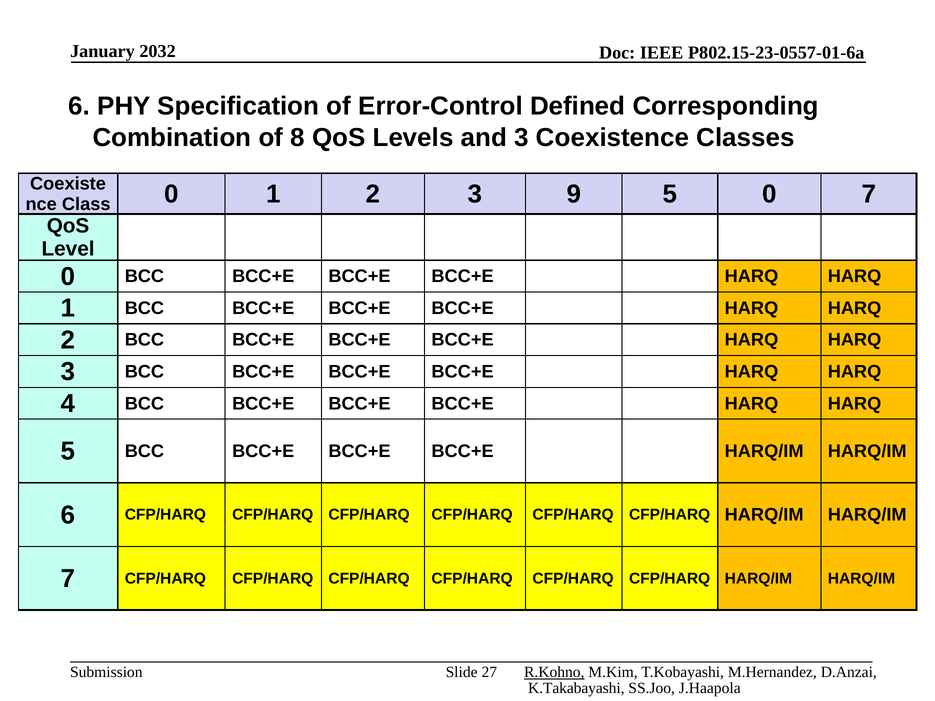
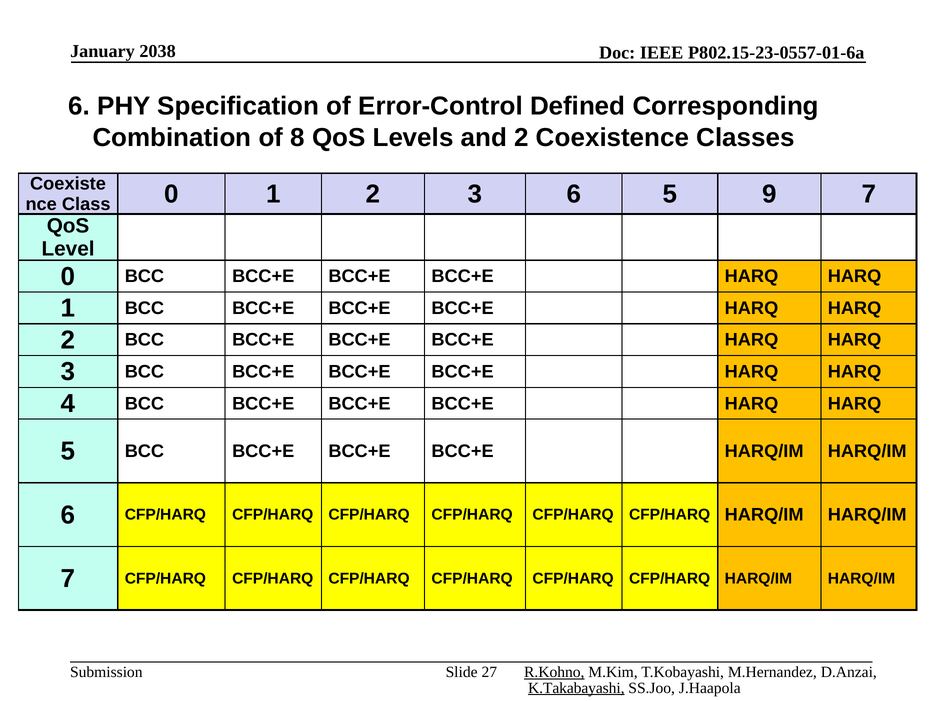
2032: 2032 -> 2038
and 3: 3 -> 2
3 9: 9 -> 6
5 0: 0 -> 9
K.Takabayashi underline: none -> present
